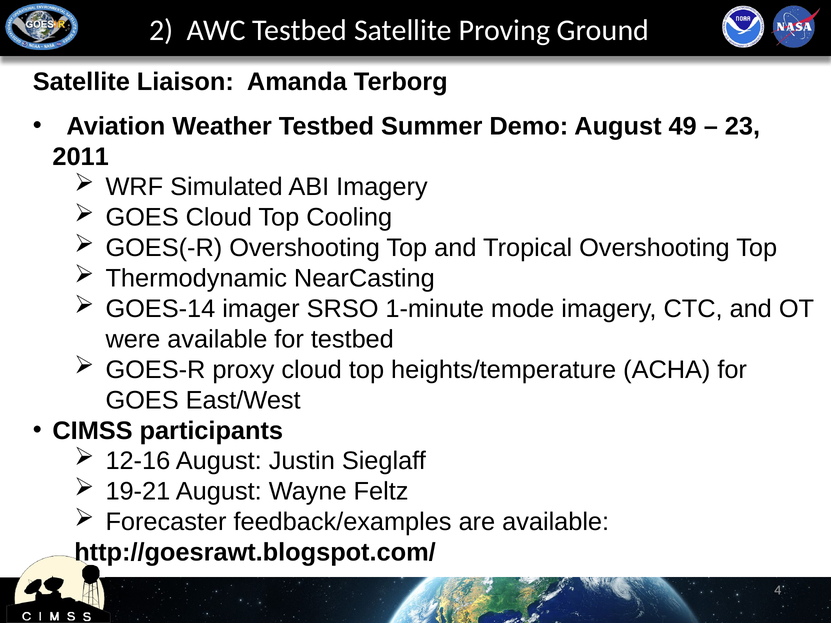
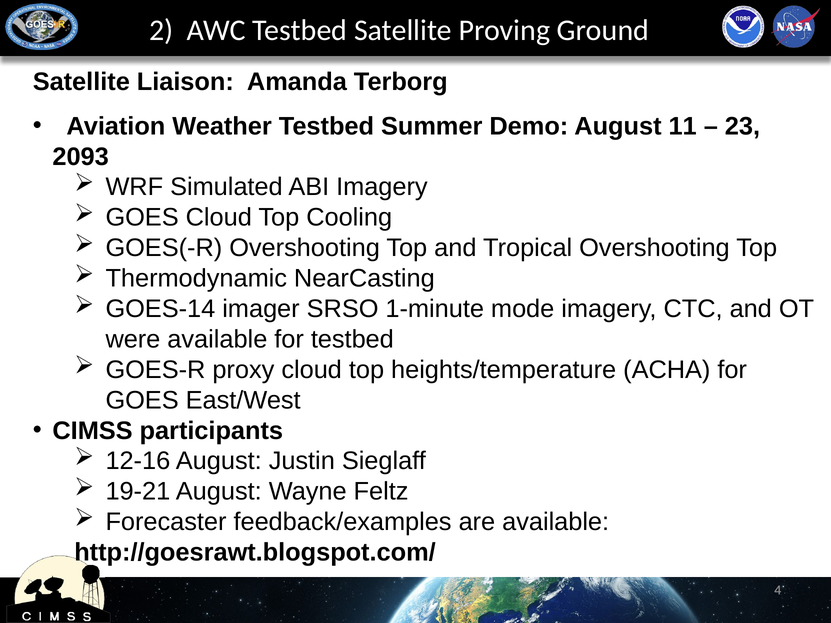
49: 49 -> 11
2011: 2011 -> 2093
